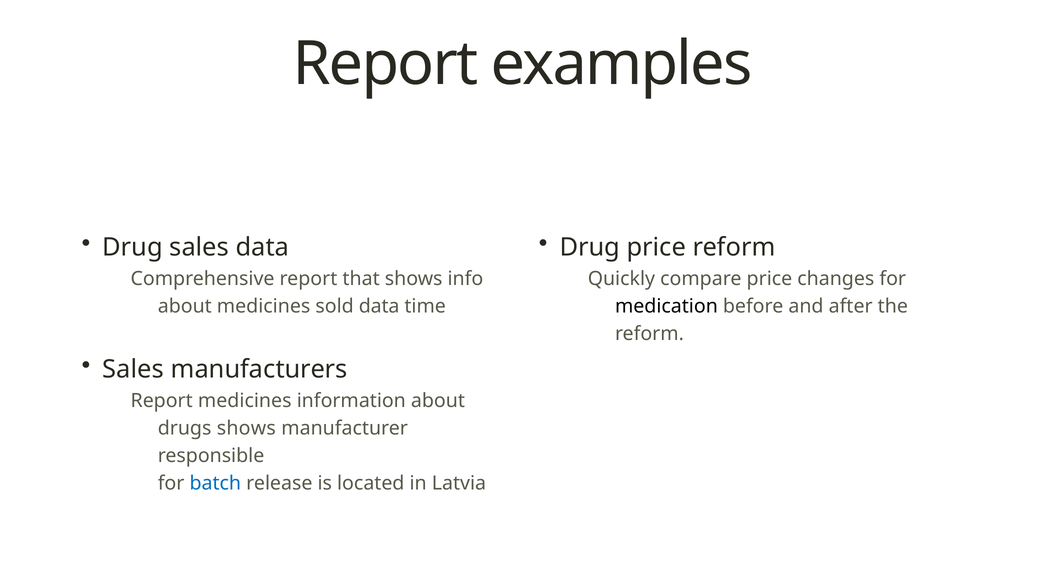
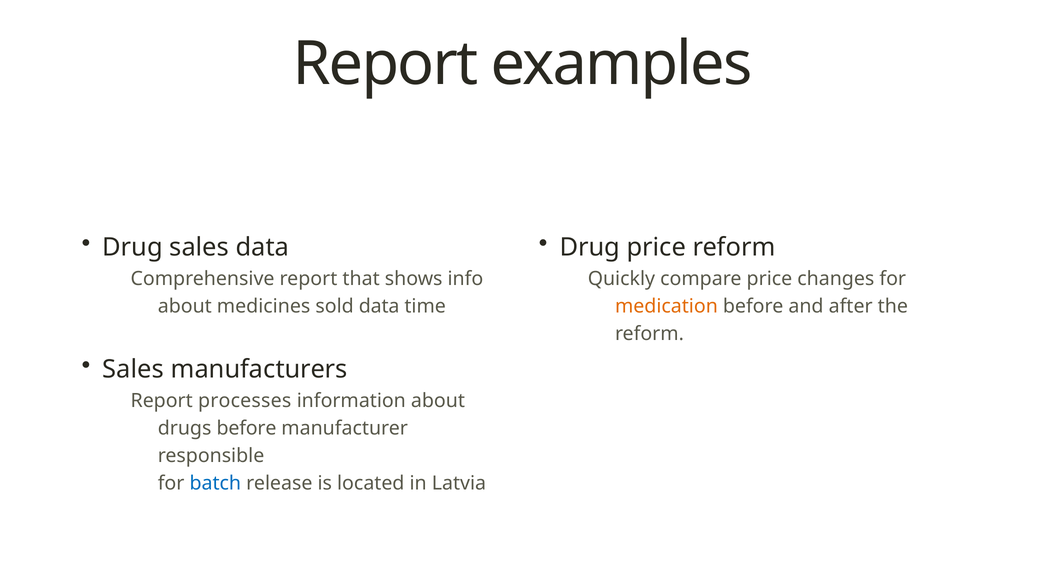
medication colour: black -> orange
Report medicines: medicines -> processes
drugs shows: shows -> before
